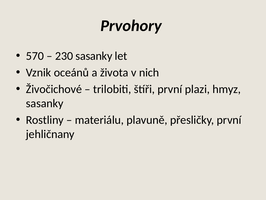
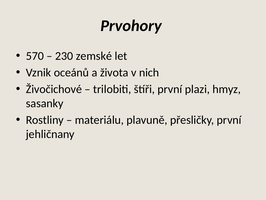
230 sasanky: sasanky -> zemské
